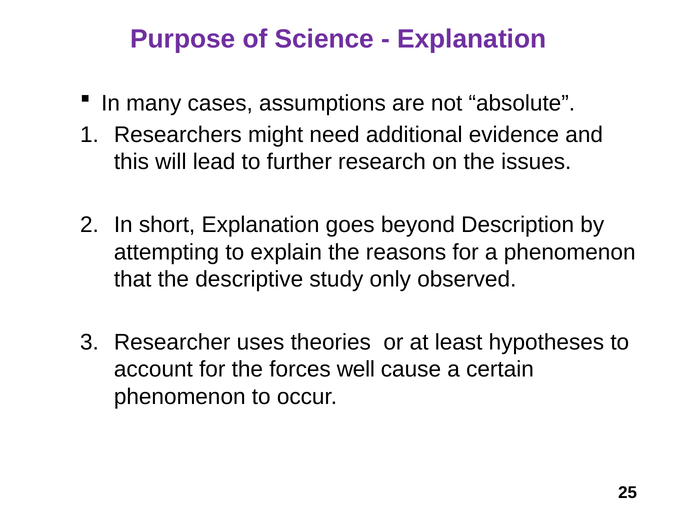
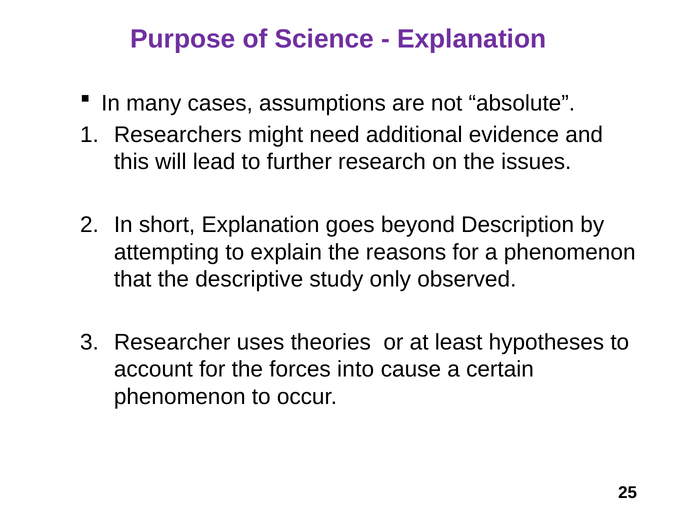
well: well -> into
